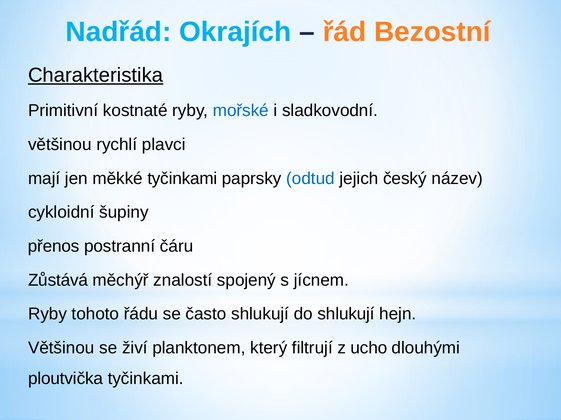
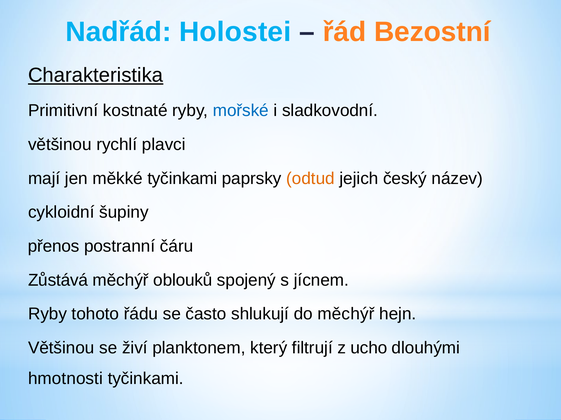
Okrajích: Okrajích -> Holostei
odtud colour: blue -> orange
znalostí: znalostí -> oblouků
do shlukují: shlukují -> měchýř
ploutvička: ploutvička -> hmotnosti
